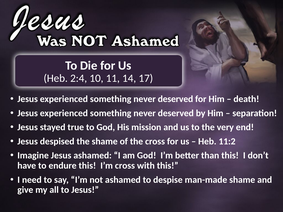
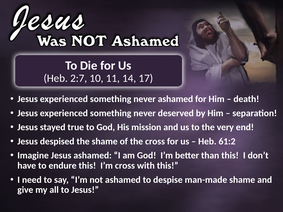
2:4: 2:4 -> 2:7
deserved at (175, 99): deserved -> ashamed
11:2: 11:2 -> 61:2
